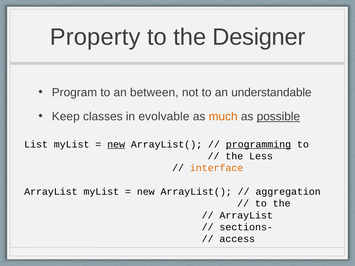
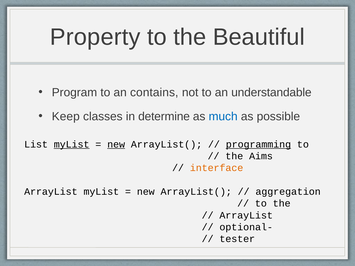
Designer: Designer -> Beautiful
between: between -> contains
evolvable: evolvable -> determine
much colour: orange -> blue
possible underline: present -> none
myList at (72, 144) underline: none -> present
Less: Less -> Aims
sections-: sections- -> optional-
access: access -> tester
